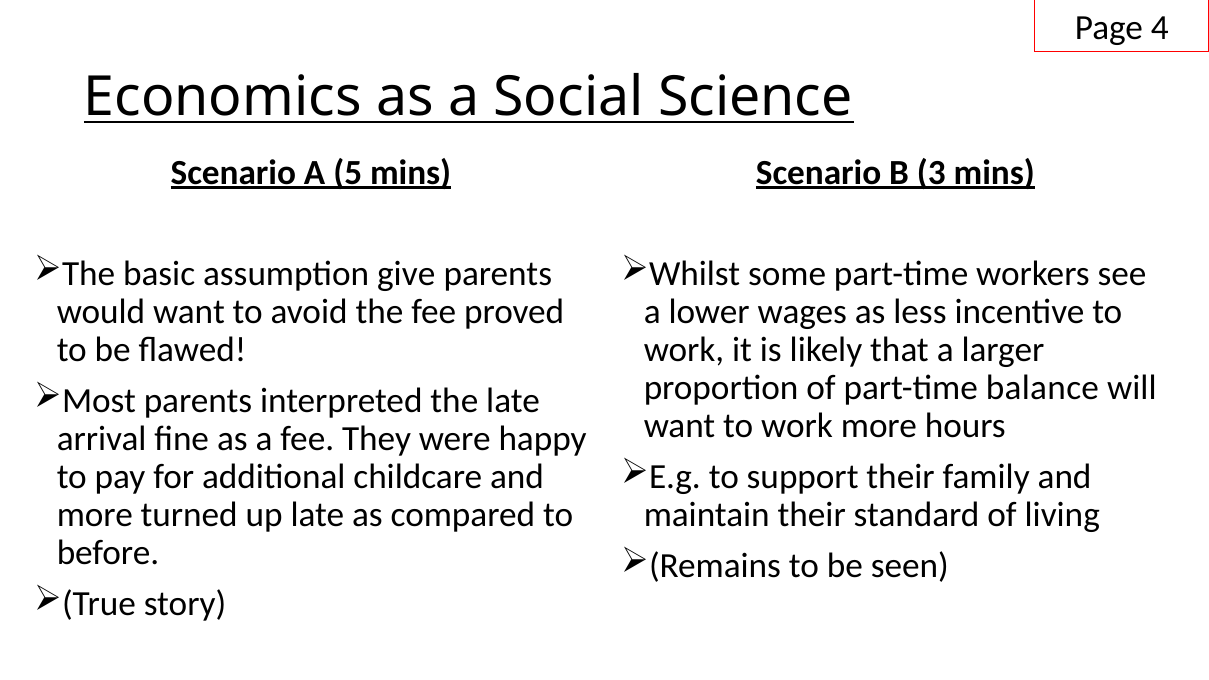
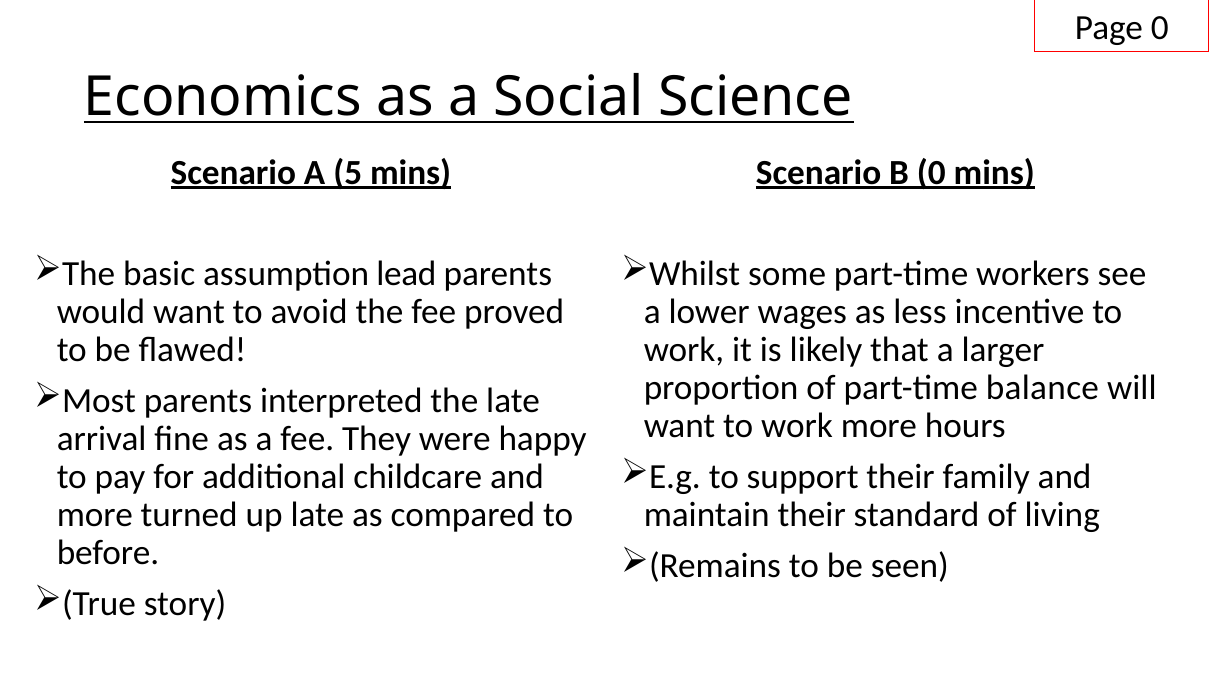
Page 4: 4 -> 0
B 3: 3 -> 0
give: give -> lead
